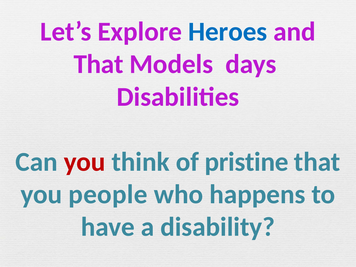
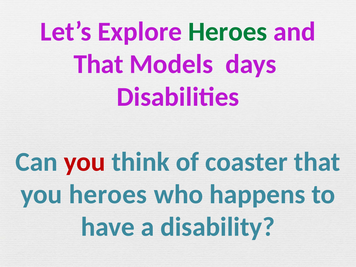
Heroes at (228, 32) colour: blue -> green
pristine: pristine -> coaster
you people: people -> heroes
